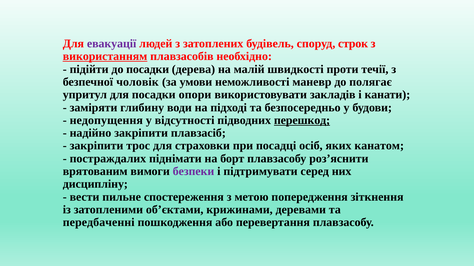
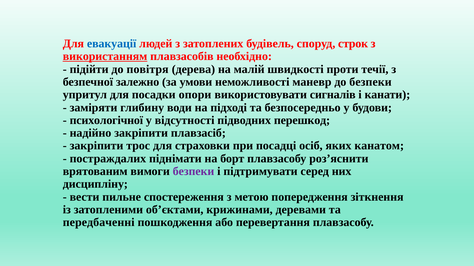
евакуації colour: purple -> blue
до посадки: посадки -> повітря
чоловік: чоловік -> залежно
до полягає: полягає -> безпеки
закладів: закладів -> сигналів
недопущення: недопущення -> психологічної
перешкод underline: present -> none
